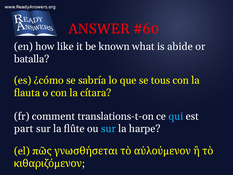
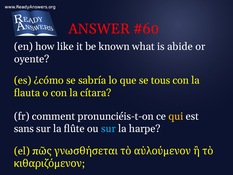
batalla: batalla -> oyente
translations-t-on: translations-t-on -> pronunciéis-t-on
qui colour: light blue -> yellow
part: part -> sans
